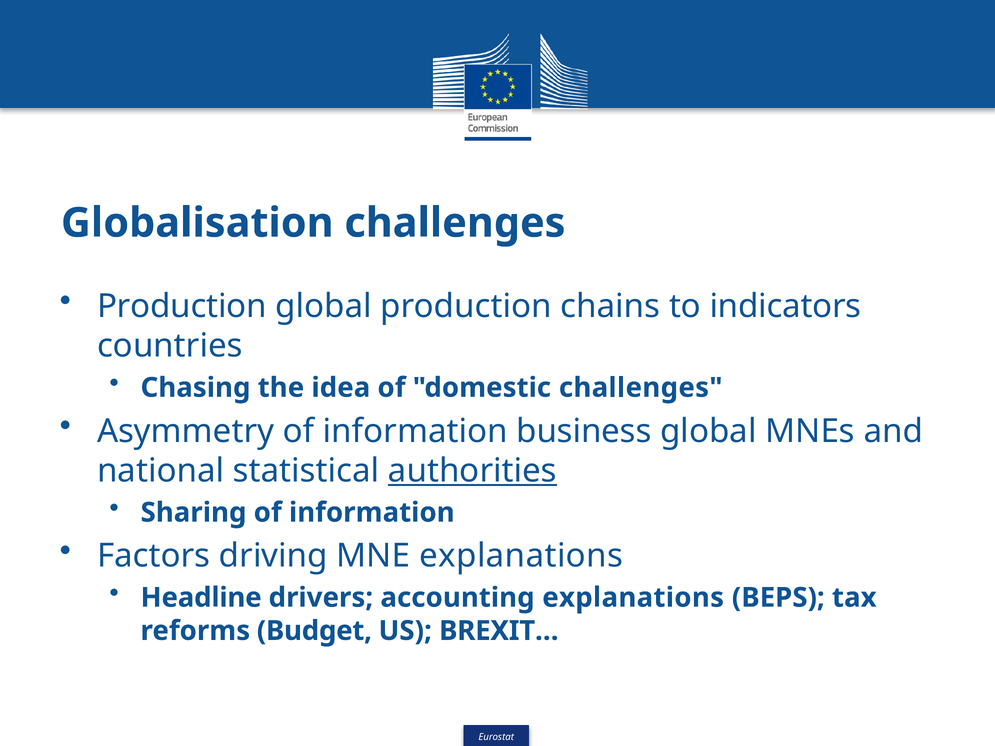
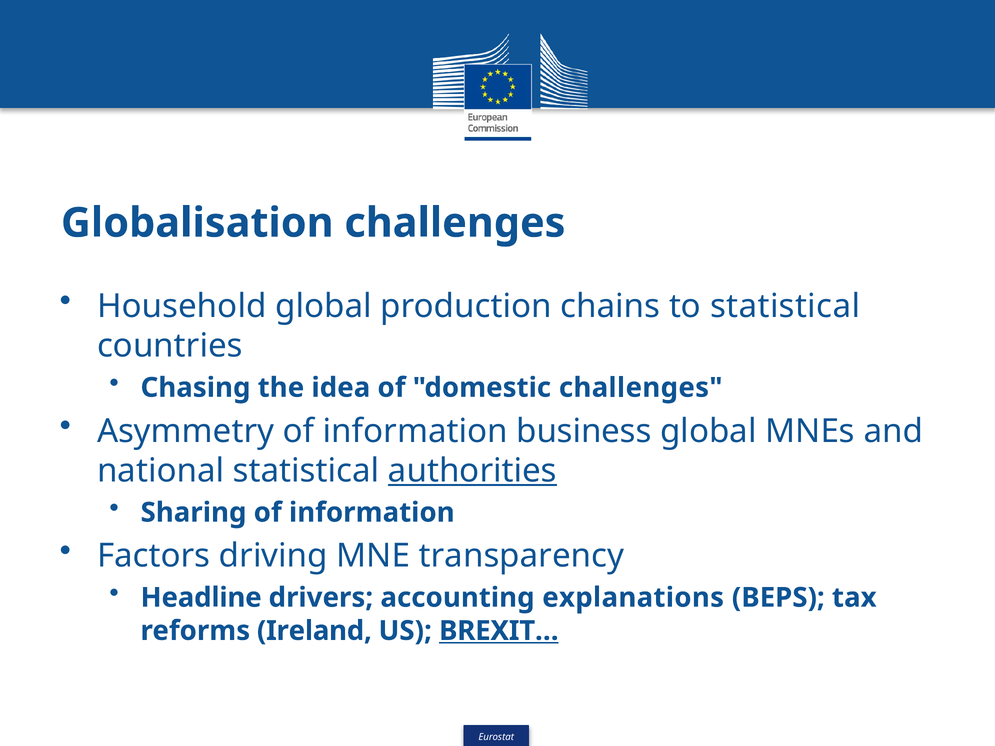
Production at (182, 306): Production -> Household
to indicators: indicators -> statistical
MNE explanations: explanations -> transparency
Budget: Budget -> Ireland
BREXIT… underline: none -> present
